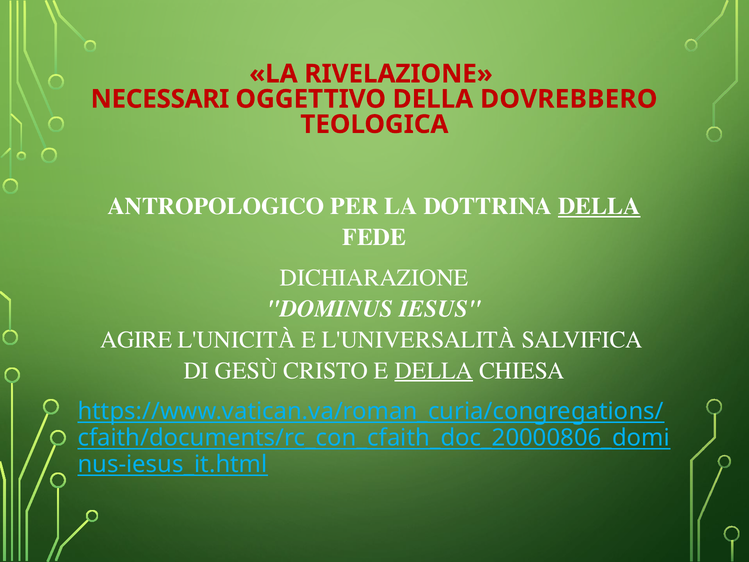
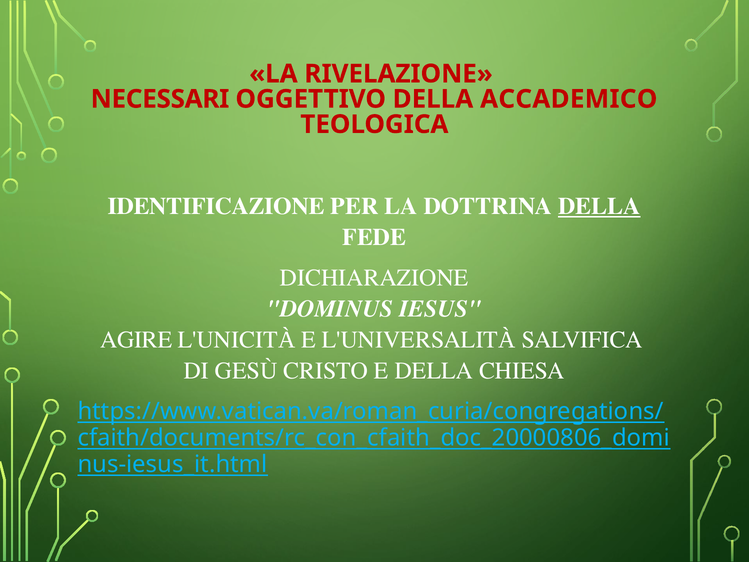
DOVREBBERO: DOVREBBERO -> ACCADEMICO
ANTROPOLOGICO: ANTROPOLOGICO -> IDENTIFICAZIONE
DELLA at (434, 370) underline: present -> none
